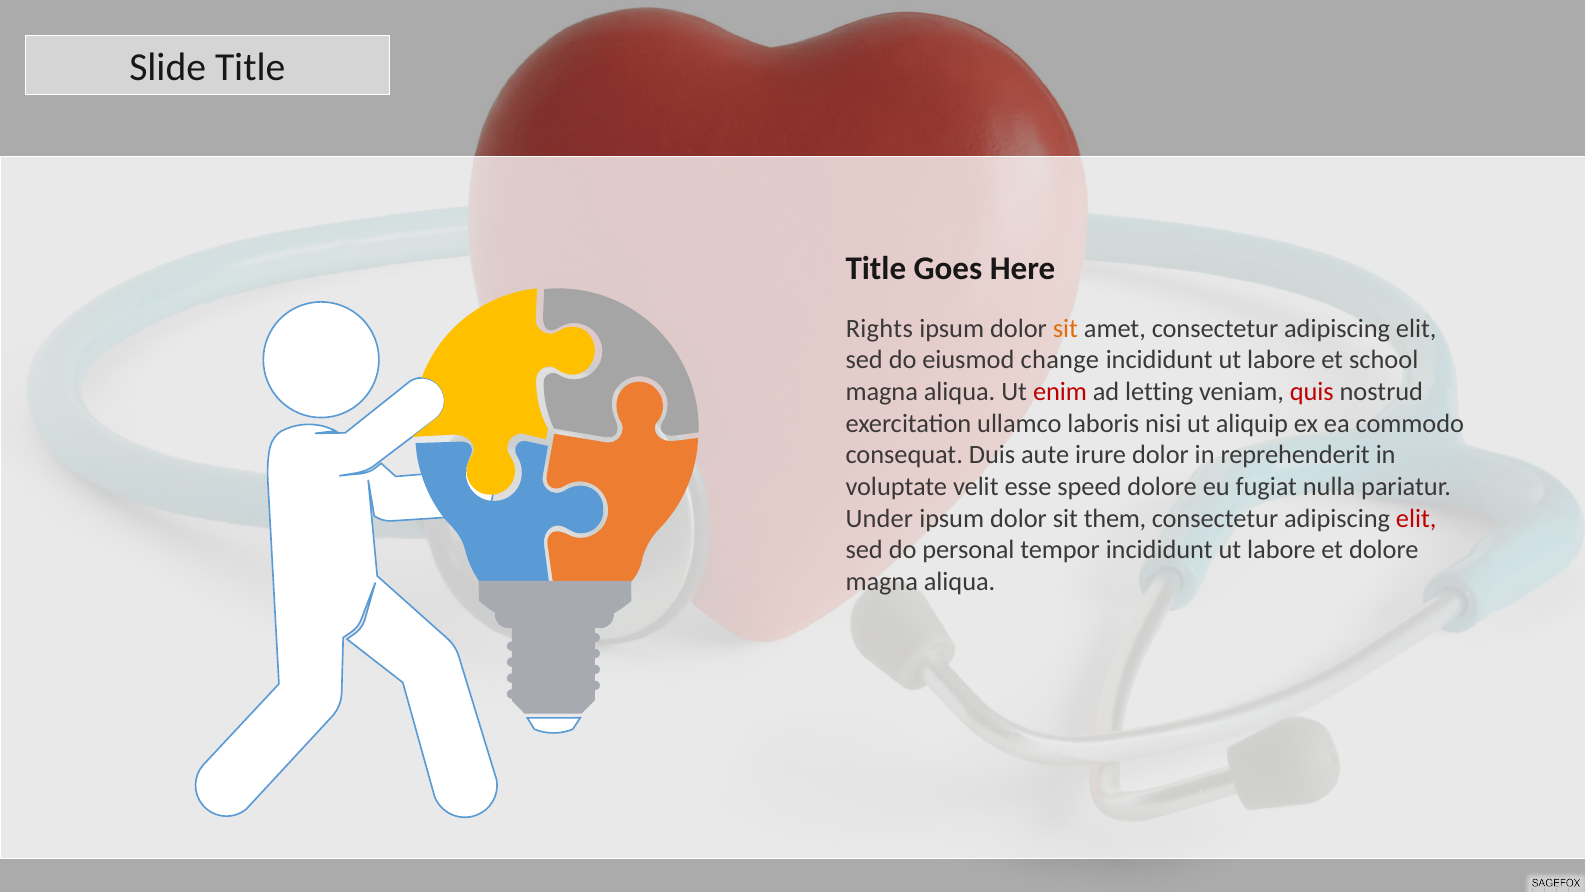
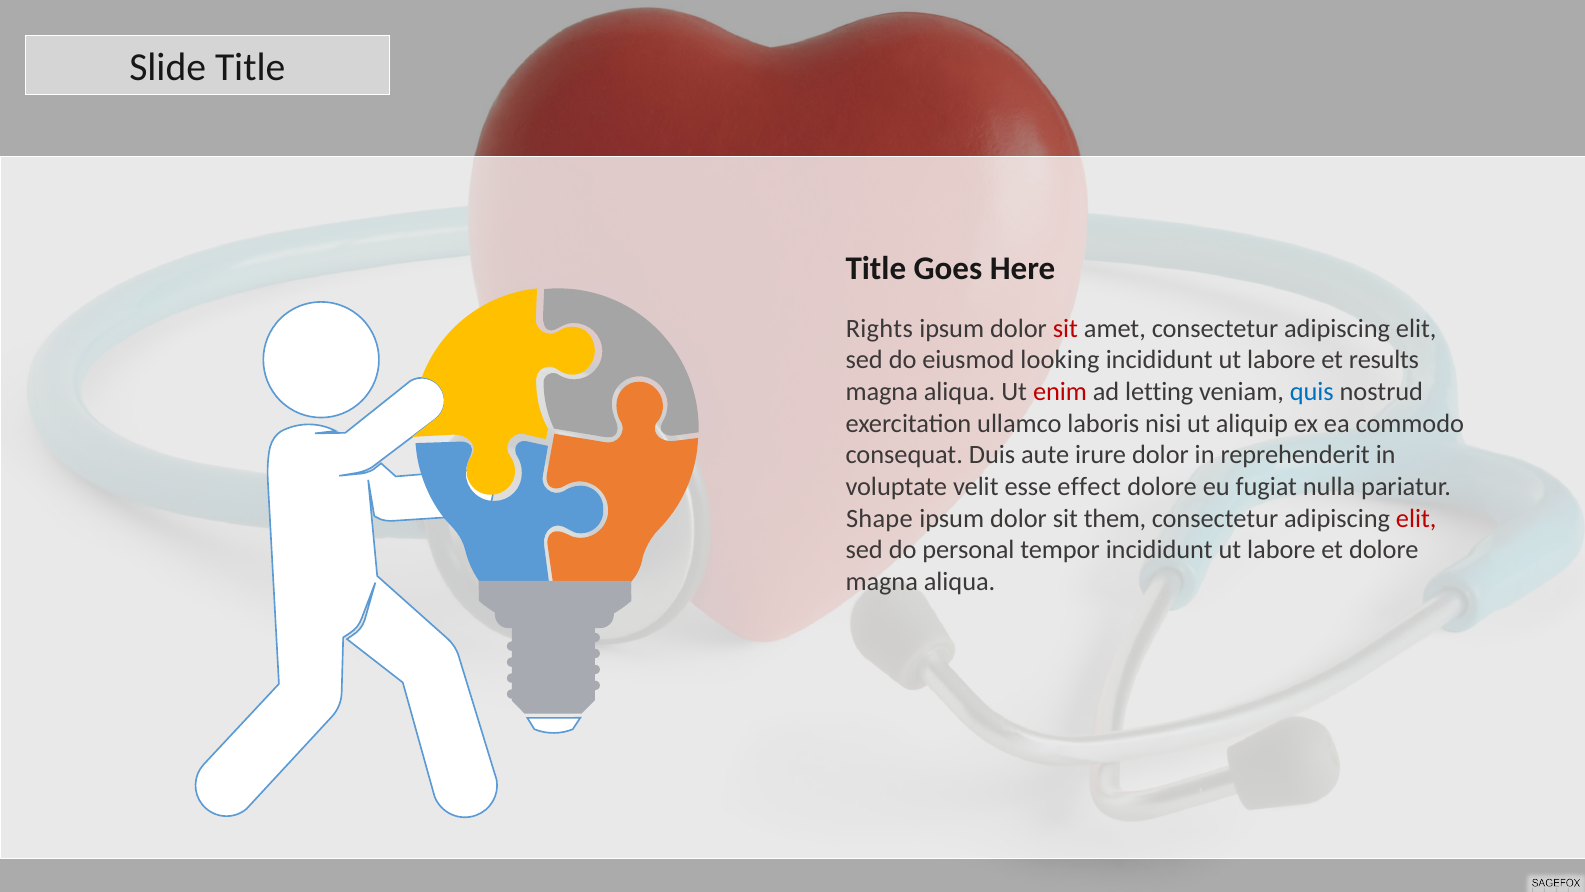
sit at (1065, 328) colour: orange -> red
change: change -> looking
school: school -> results
quis colour: red -> blue
speed: speed -> effect
Under: Under -> Shape
